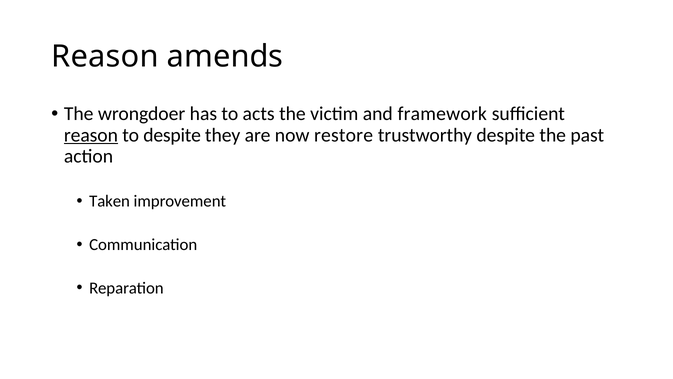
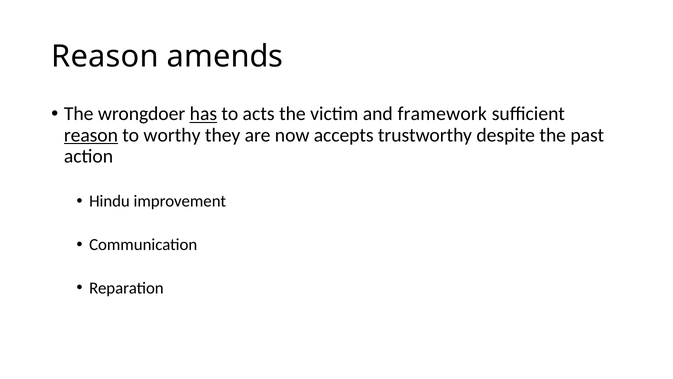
has underline: none -> present
to despite: despite -> worthy
restore: restore -> accepts
Taken: Taken -> Hindu
